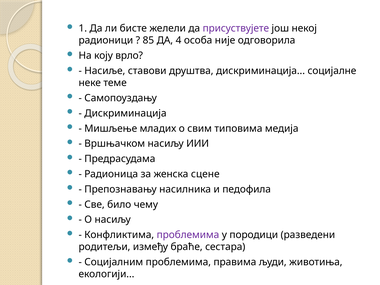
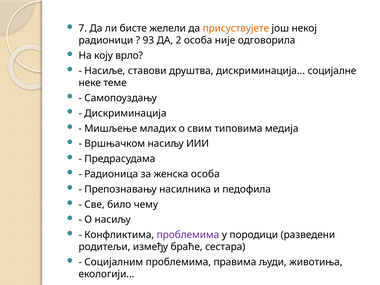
1: 1 -> 7
присуствујете colour: purple -> orange
85: 85 -> 93
4: 4 -> 2
женска сцене: сцене -> особа
